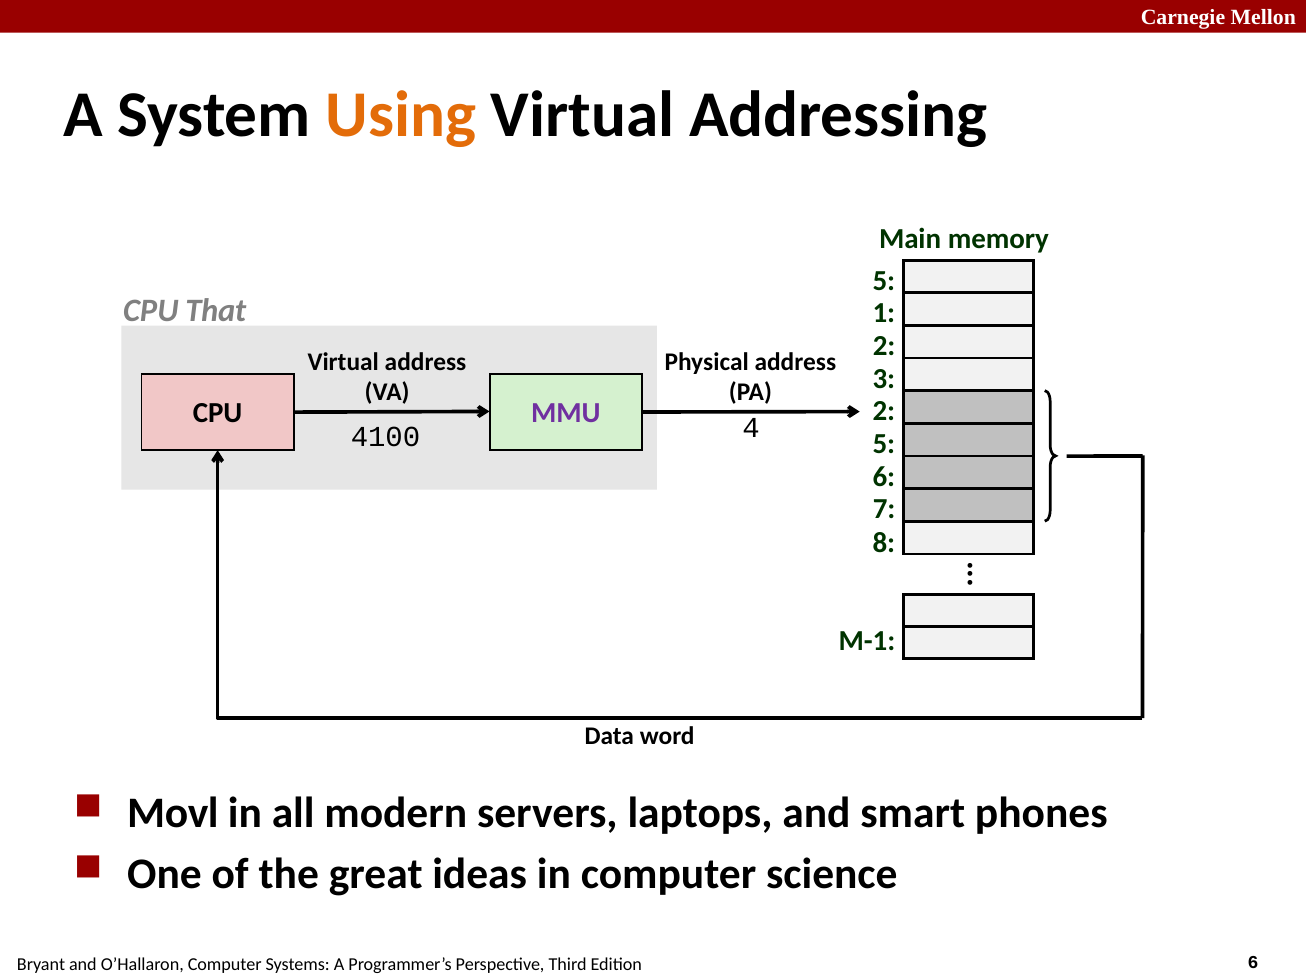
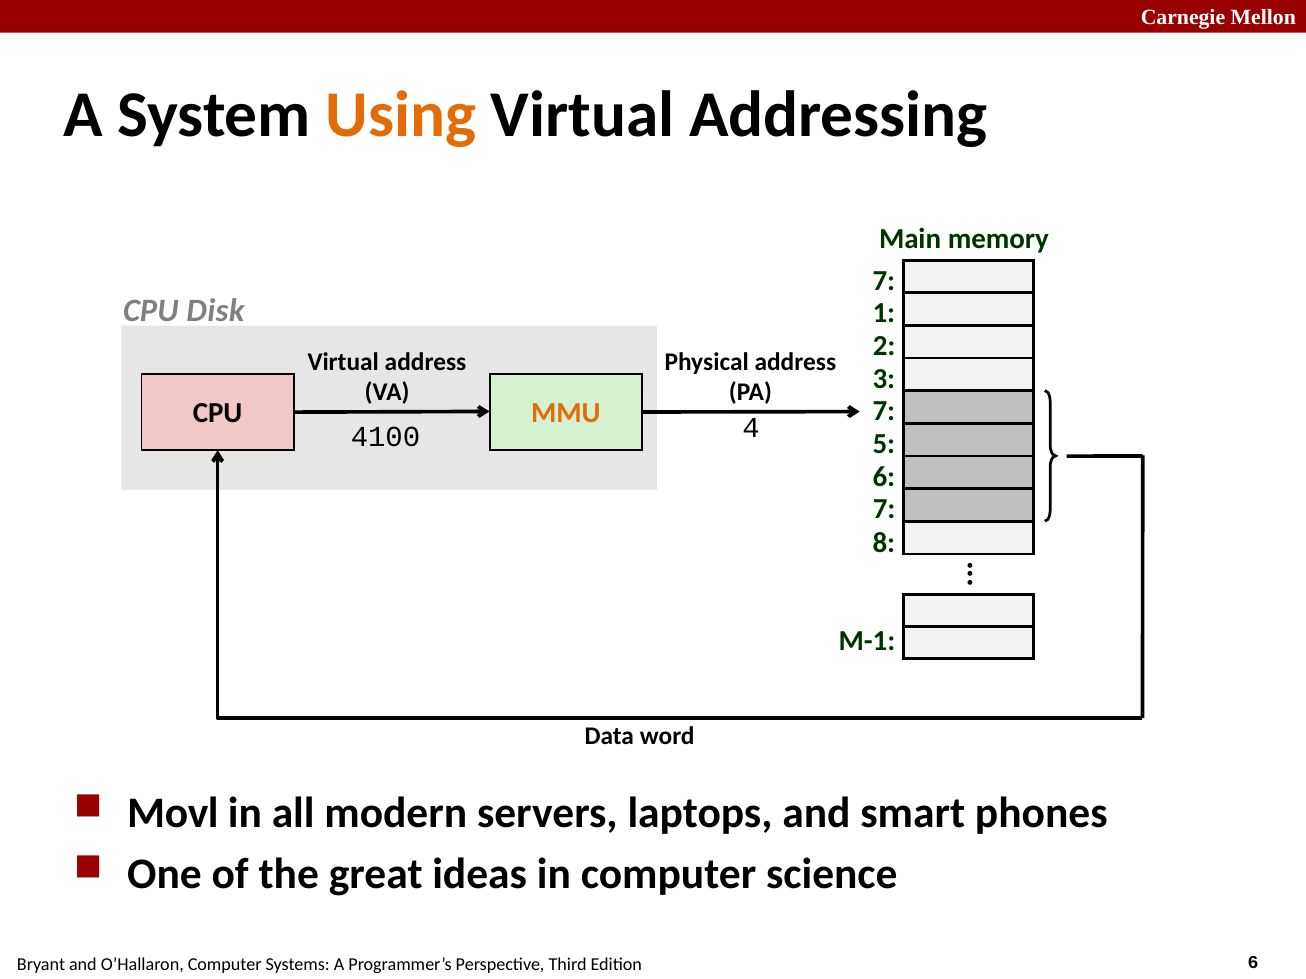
5 at (884, 281): 5 -> 7
That: That -> Disk
2 at (884, 411): 2 -> 7
MMU colour: purple -> orange
